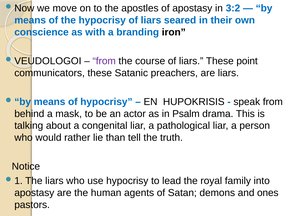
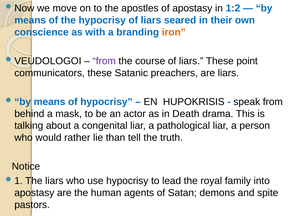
3:2: 3:2 -> 1:2
iron colour: black -> orange
Psalm: Psalm -> Death
ones: ones -> spite
